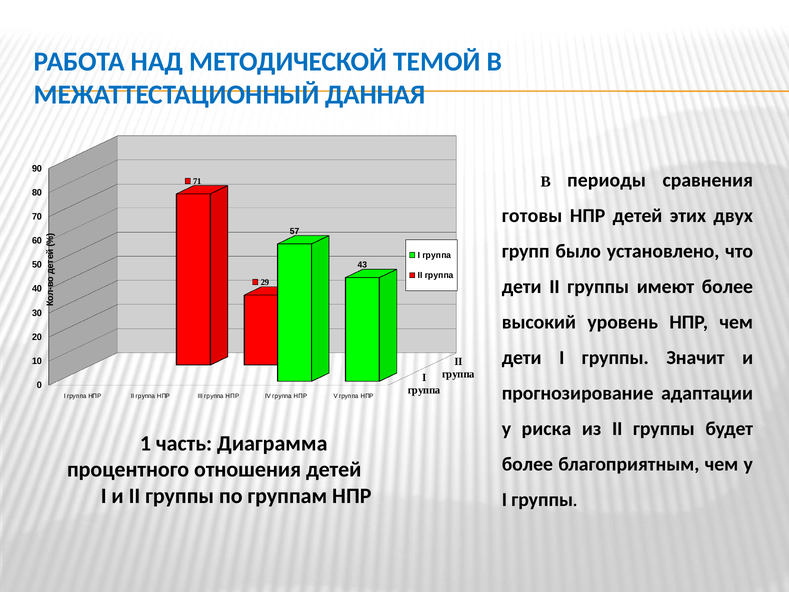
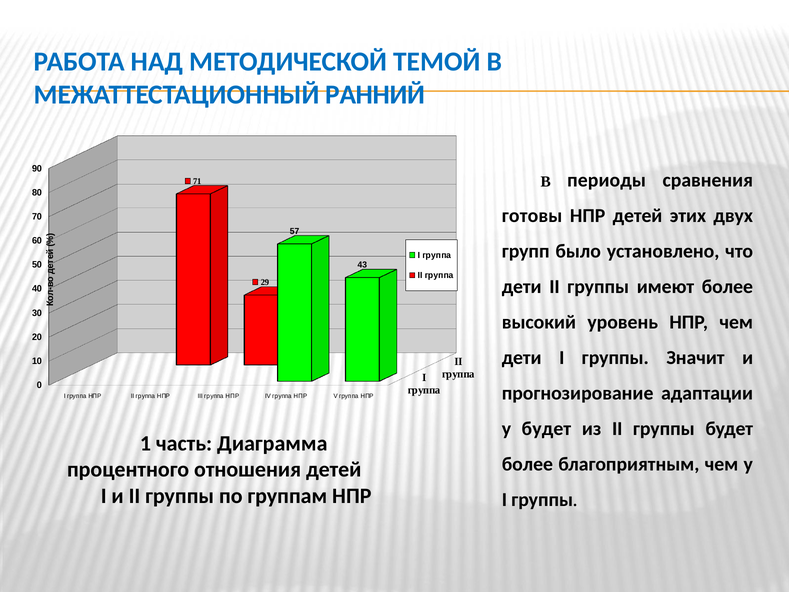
ДАННАЯ: ДАННАЯ -> РАННИЙ
у риска: риска -> будет
